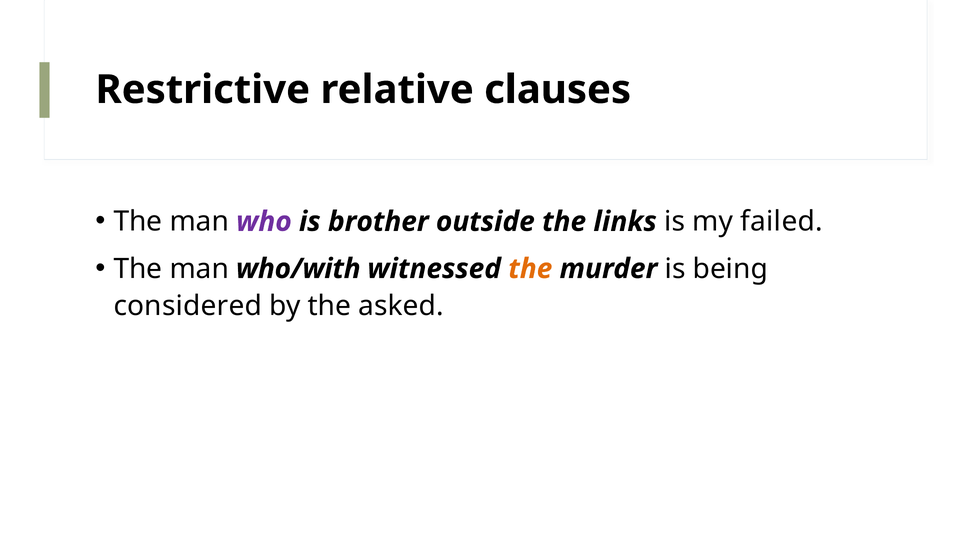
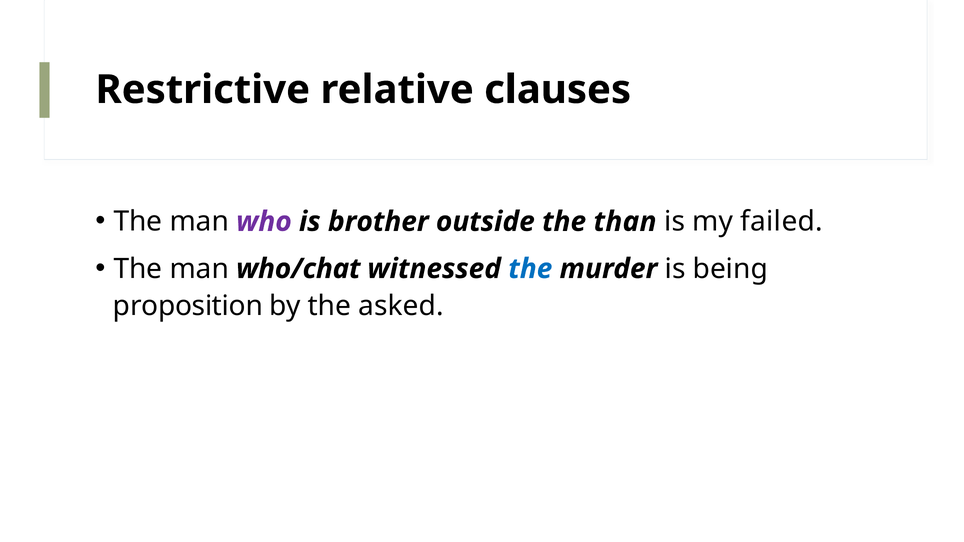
links: links -> than
who/with: who/with -> who/chat
the at (530, 269) colour: orange -> blue
considered: considered -> proposition
